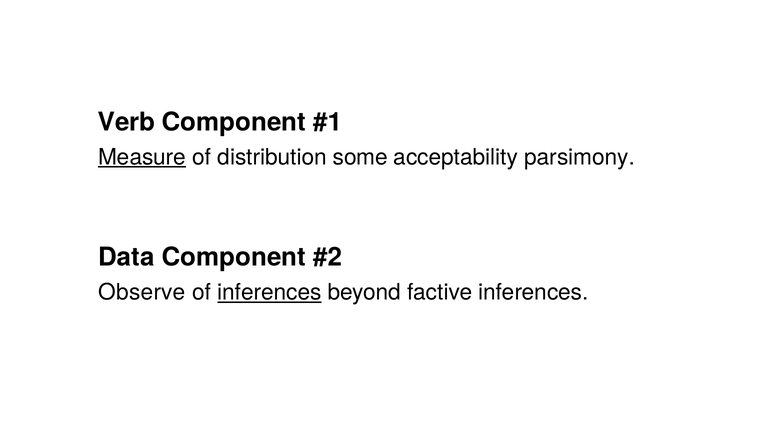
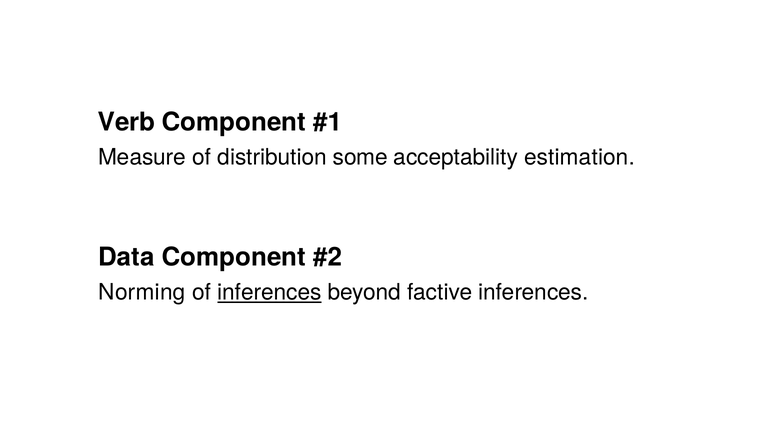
Measure underline: present -> none
parsimony: parsimony -> estimation
Observe: Observe -> Norming
